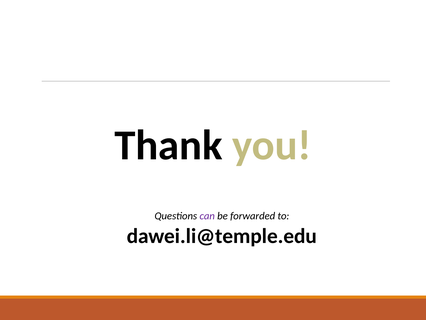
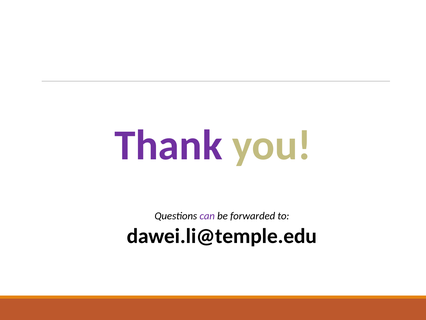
Thank colour: black -> purple
